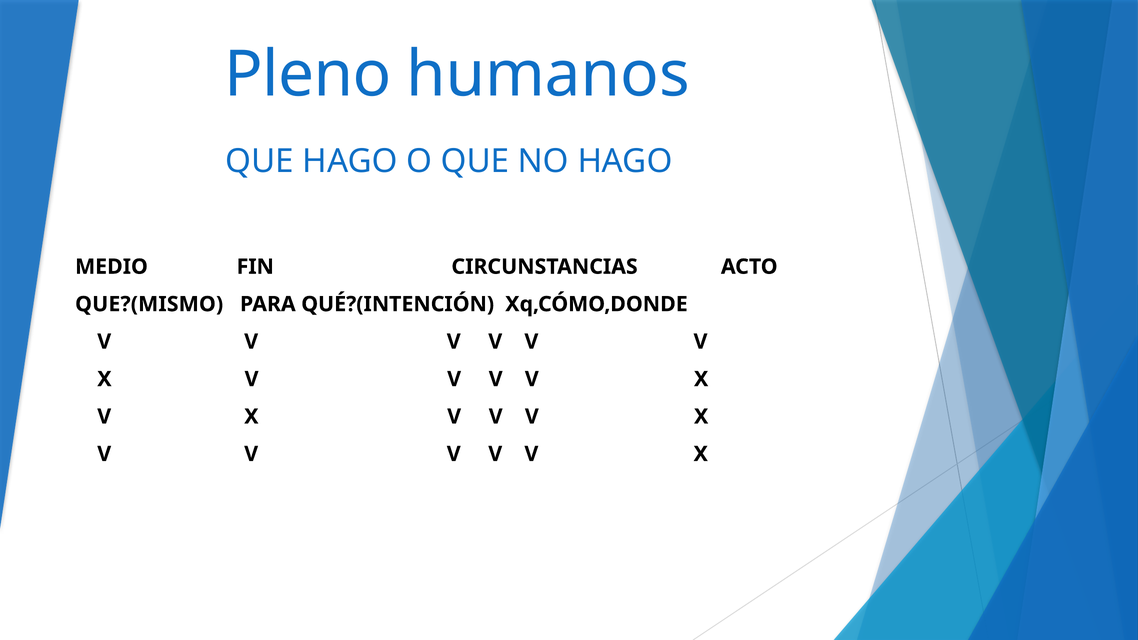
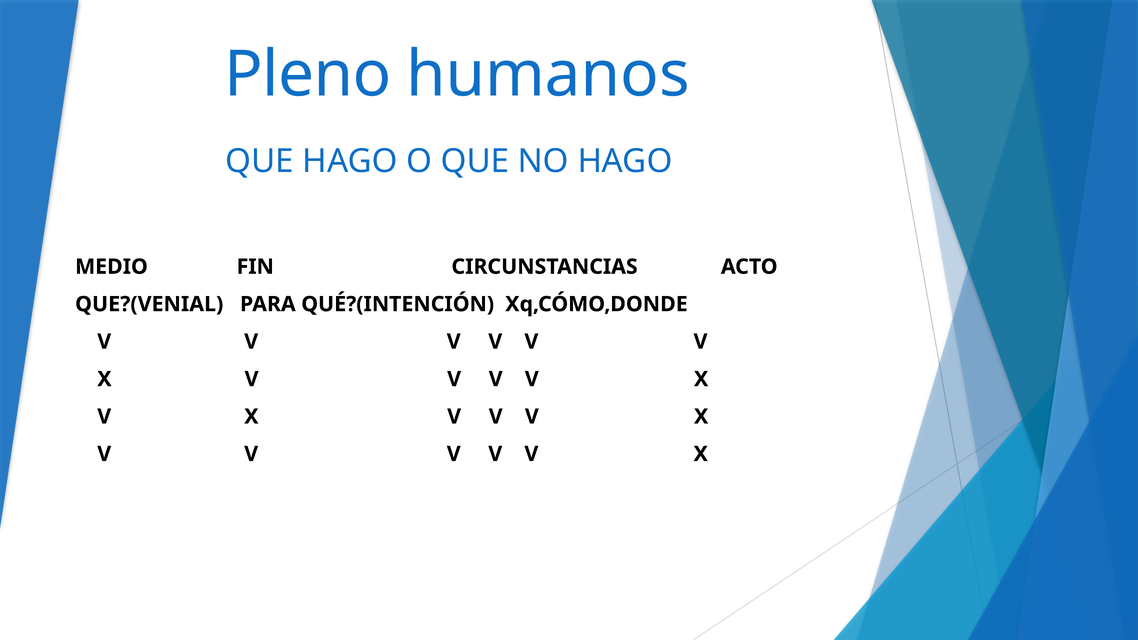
QUE?(MISMO: QUE?(MISMO -> QUE?(VENIAL
